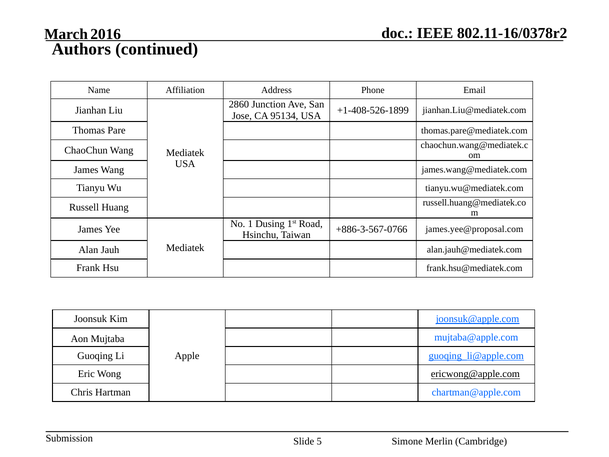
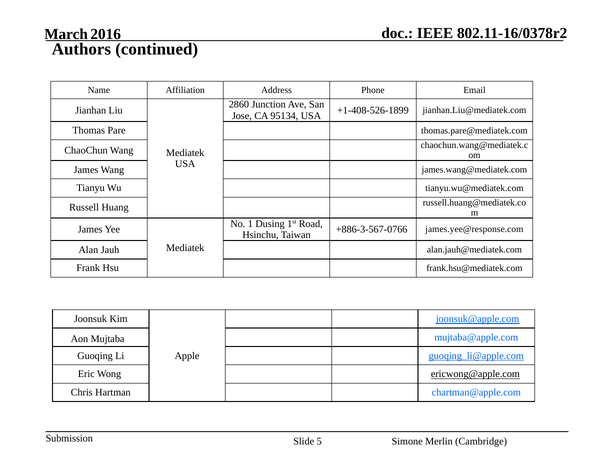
james.yee@proposal.com: james.yee@proposal.com -> james.yee@response.com
